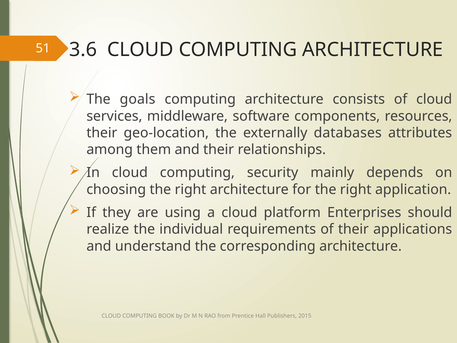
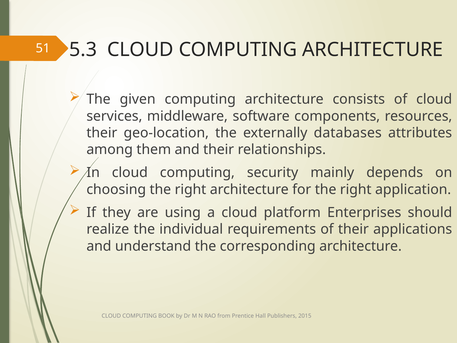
3.6: 3.6 -> 5.3
goals: goals -> given
